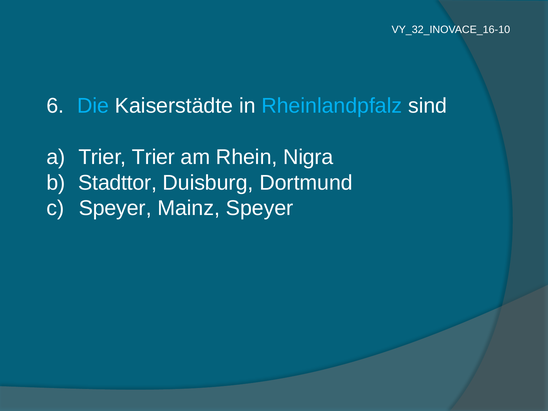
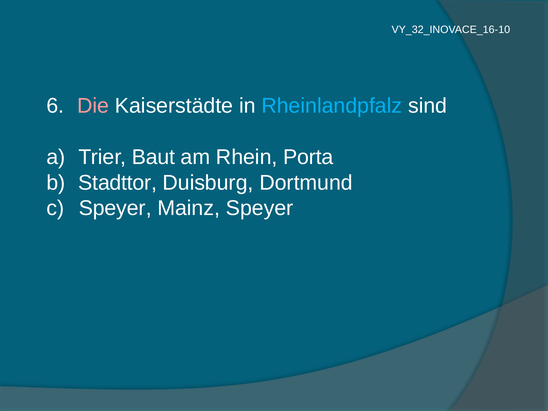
Die colour: light blue -> pink
Trier Trier: Trier -> Baut
Nigra: Nigra -> Porta
